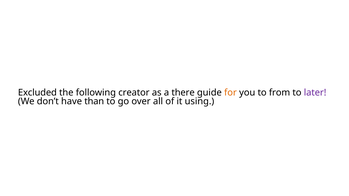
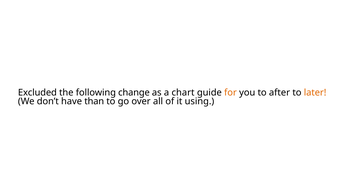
creator: creator -> change
there: there -> chart
from: from -> after
later colour: purple -> orange
